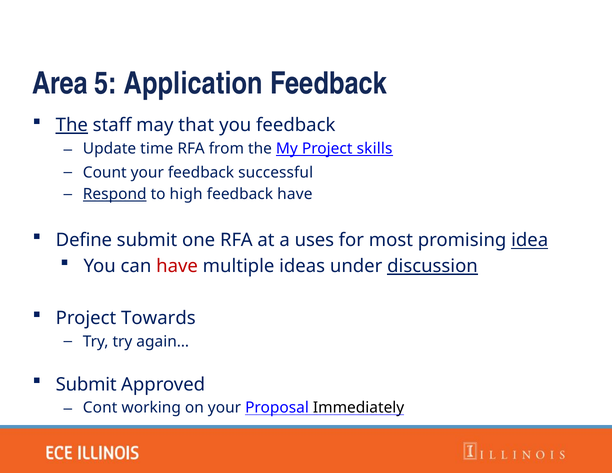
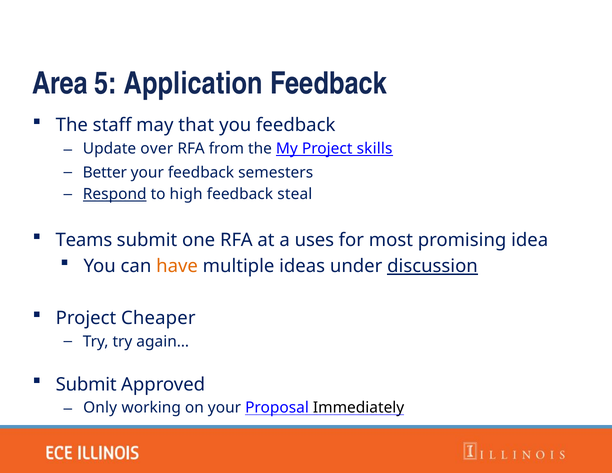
The at (72, 125) underline: present -> none
time: time -> over
Count: Count -> Better
successful: successful -> semesters
feedback have: have -> steal
Define: Define -> Teams
idea underline: present -> none
have at (177, 266) colour: red -> orange
Towards: Towards -> Cheaper
Cont: Cont -> Only
